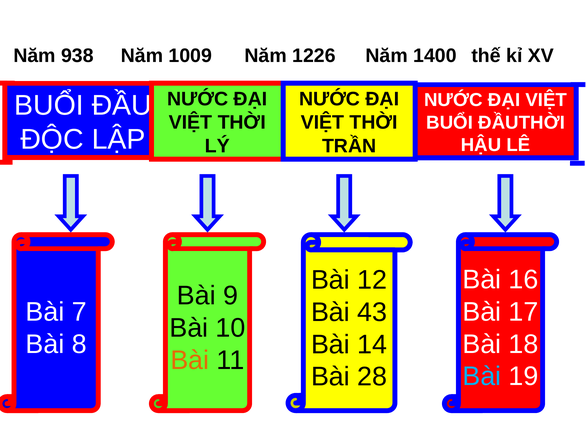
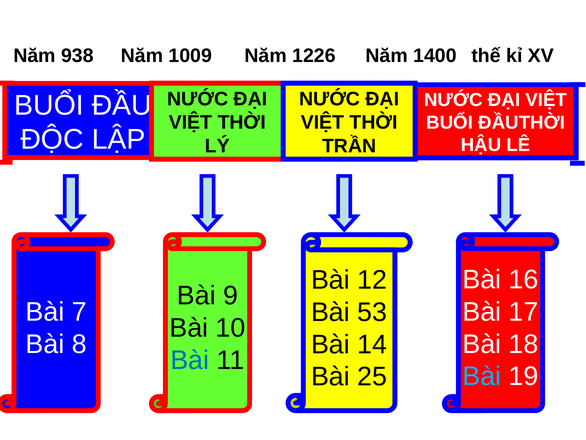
43: 43 -> 53
Bài at (190, 360) colour: orange -> blue
28: 28 -> 25
